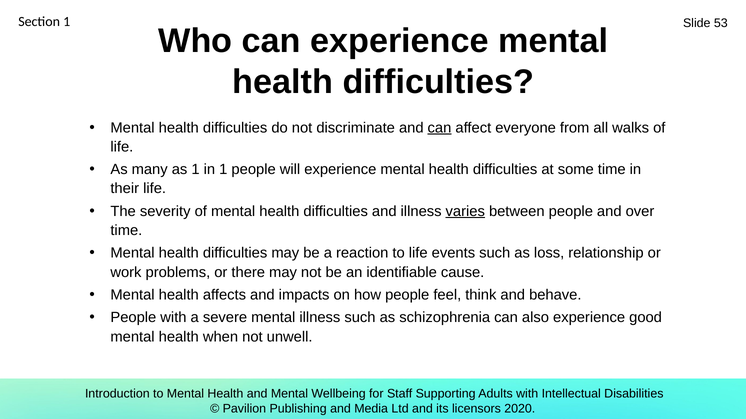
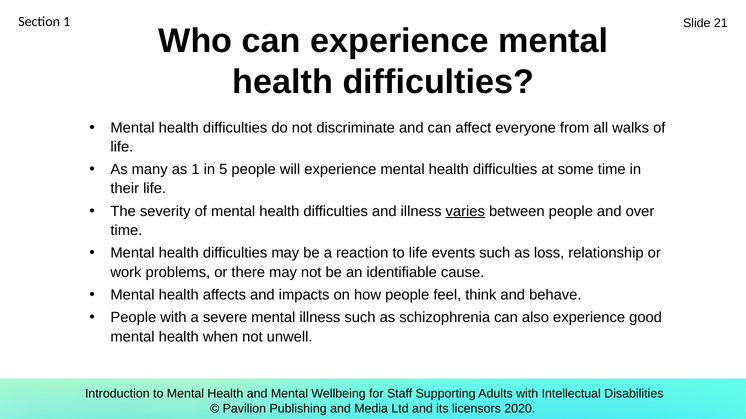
53: 53 -> 21
can at (440, 128) underline: present -> none
in 1: 1 -> 5
